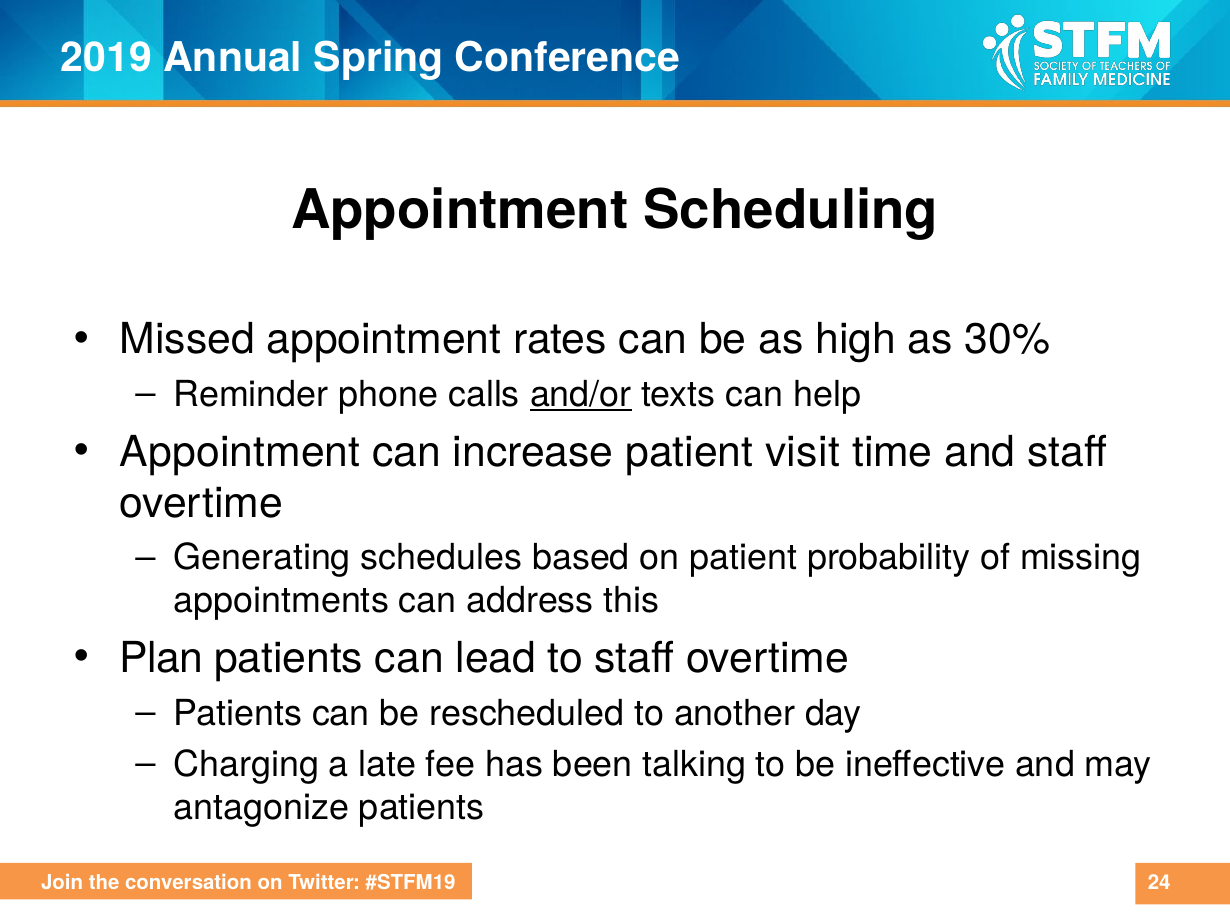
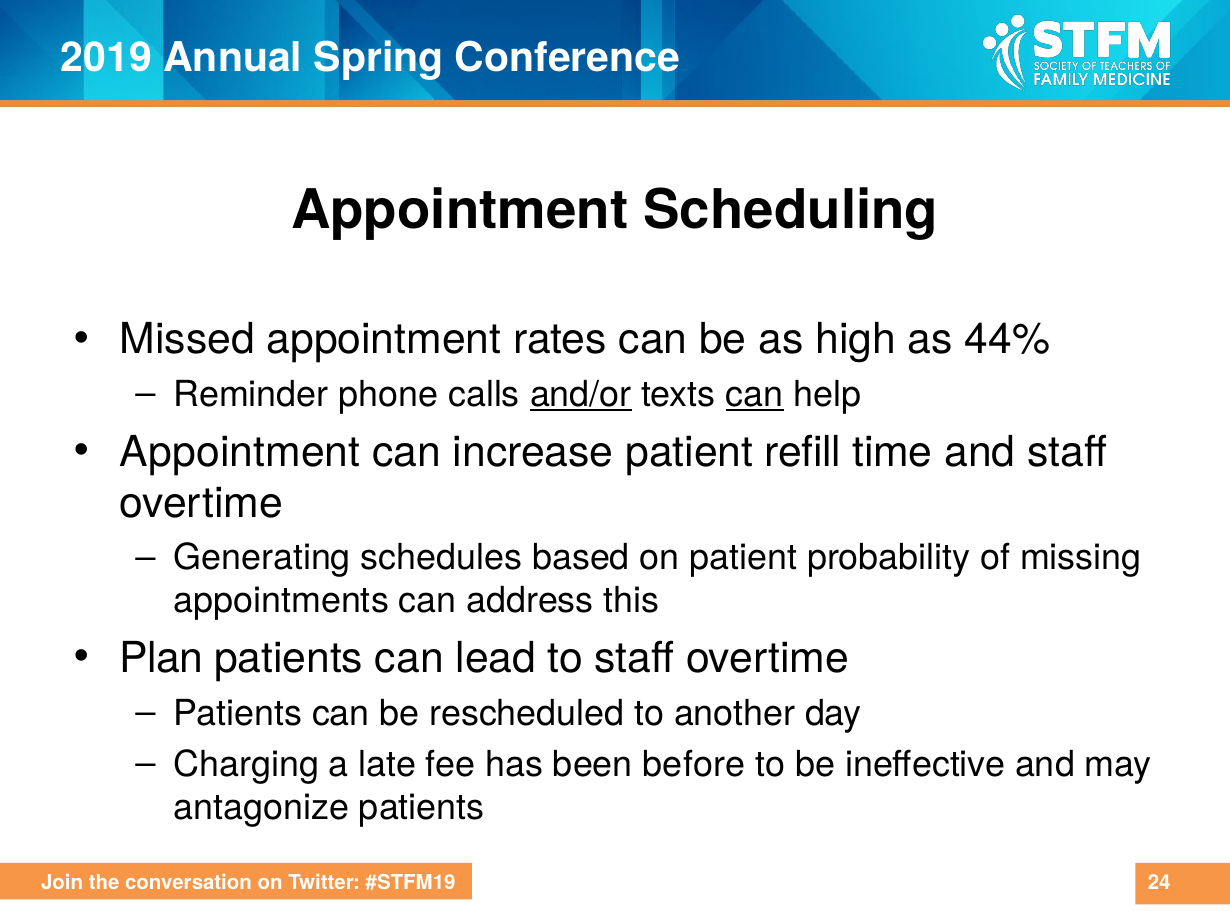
30%: 30% -> 44%
can at (755, 394) underline: none -> present
visit: visit -> refill
talking: talking -> before
